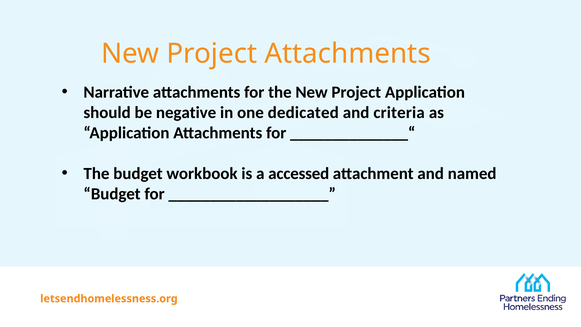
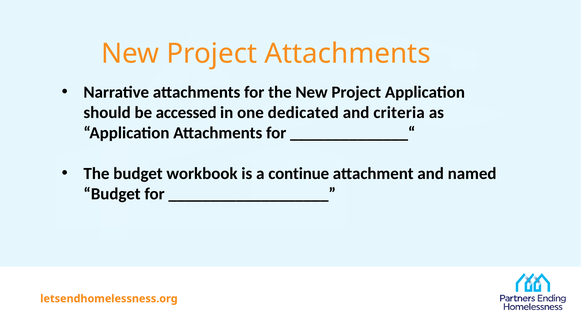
negative: negative -> accessed
accessed: accessed -> continue
